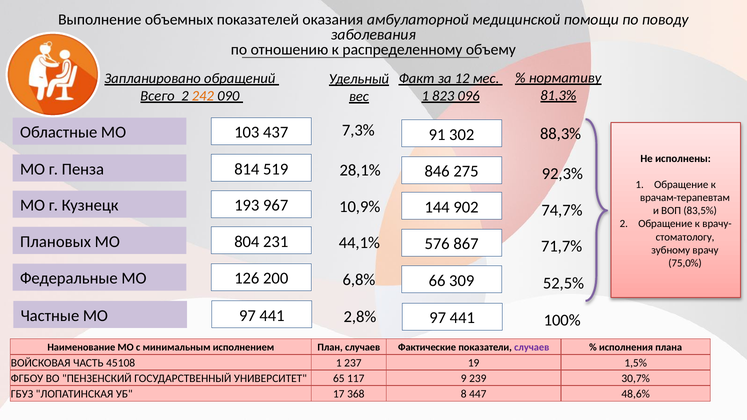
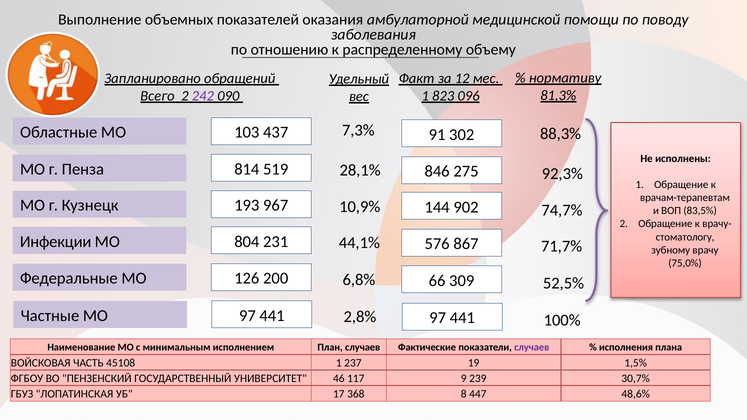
242 colour: orange -> purple
Плановых: Плановых -> Инфекции
65: 65 -> 46
